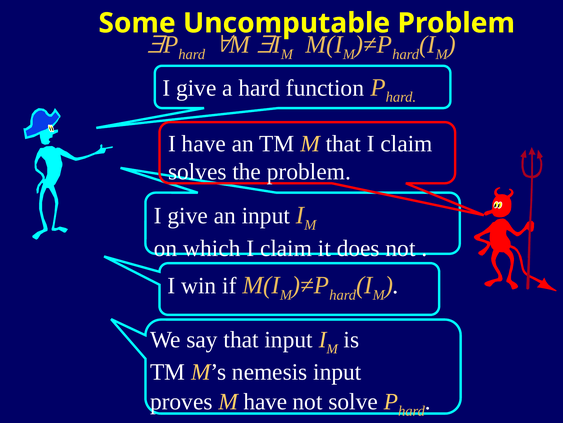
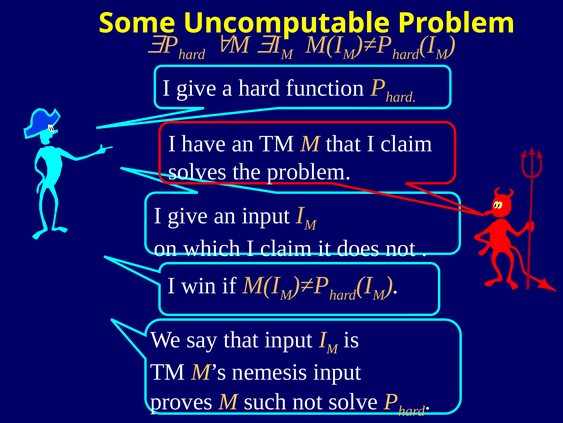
M have: have -> such
